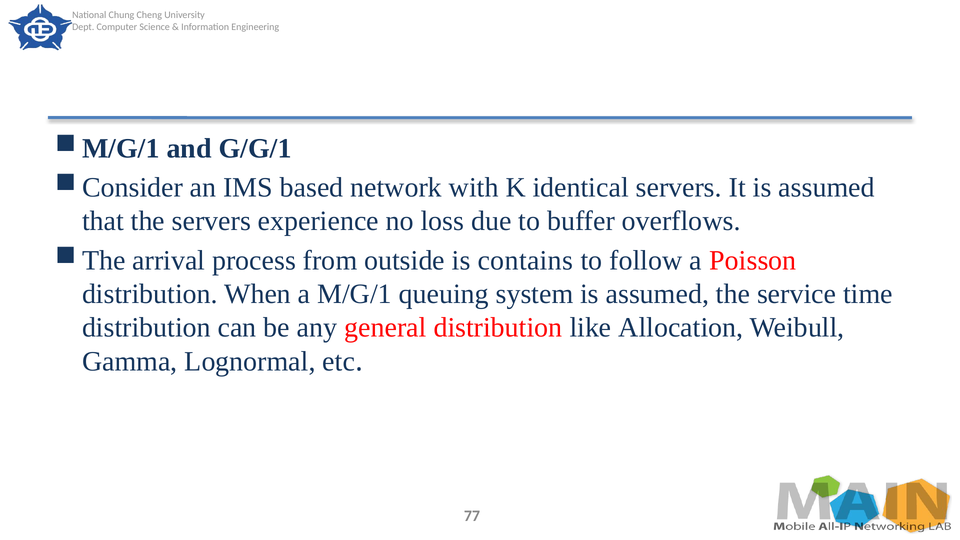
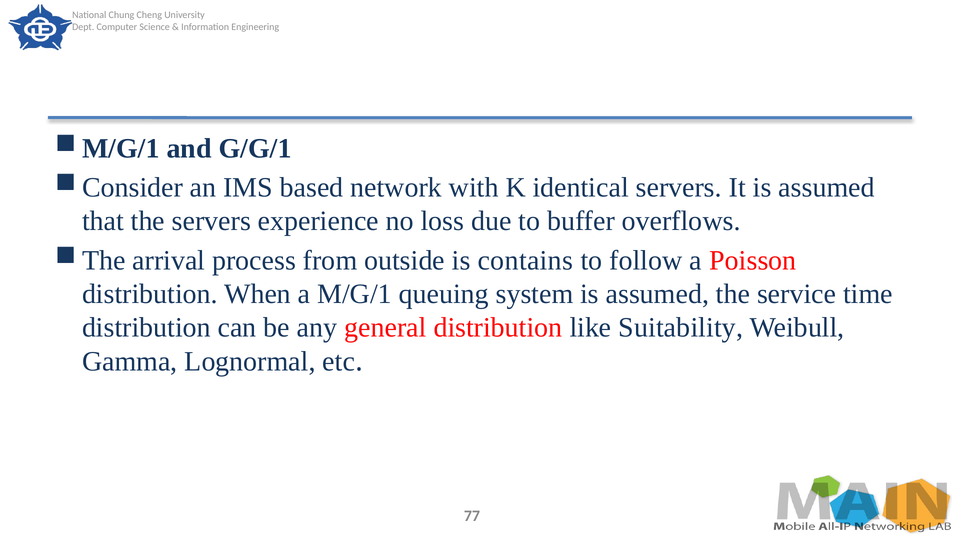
Allocation: Allocation -> Suitability
